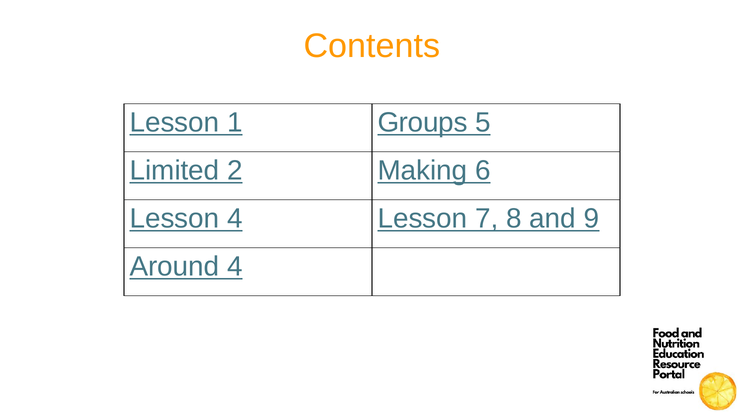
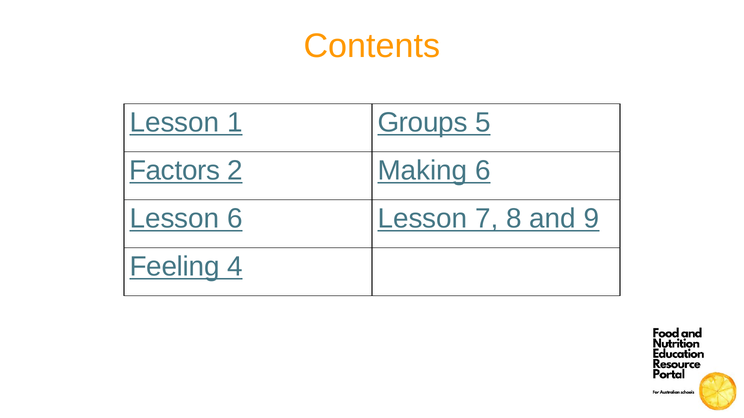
Limited: Limited -> Factors
Lesson 4: 4 -> 6
Around: Around -> Feeling
